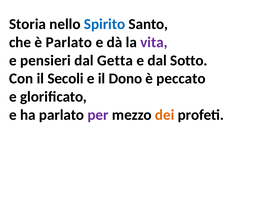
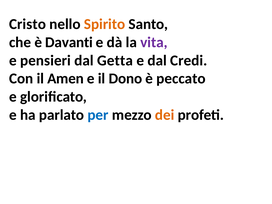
Storia: Storia -> Cristo
Spirito colour: blue -> orange
è Parlato: Parlato -> Davanti
Sotto: Sotto -> Credi
Secoli: Secoli -> Amen
per colour: purple -> blue
